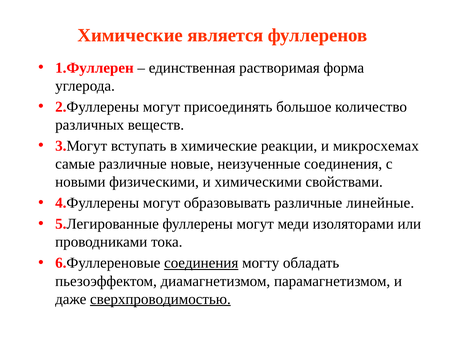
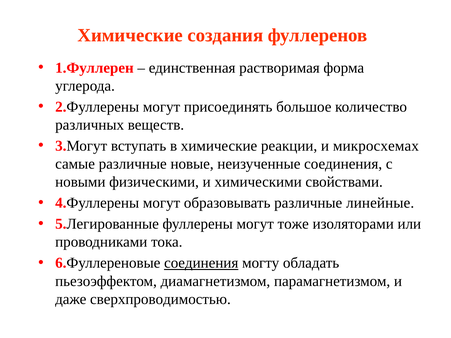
является: является -> создания
меди: меди -> тоже
сверхпроводимостью underline: present -> none
